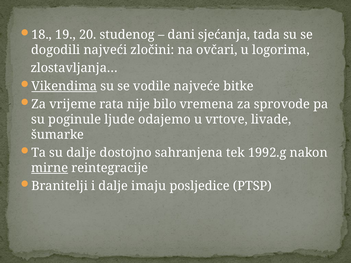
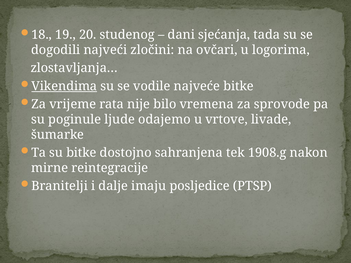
su dalje: dalje -> bitke
1992.g: 1992.g -> 1908.g
mirne underline: present -> none
